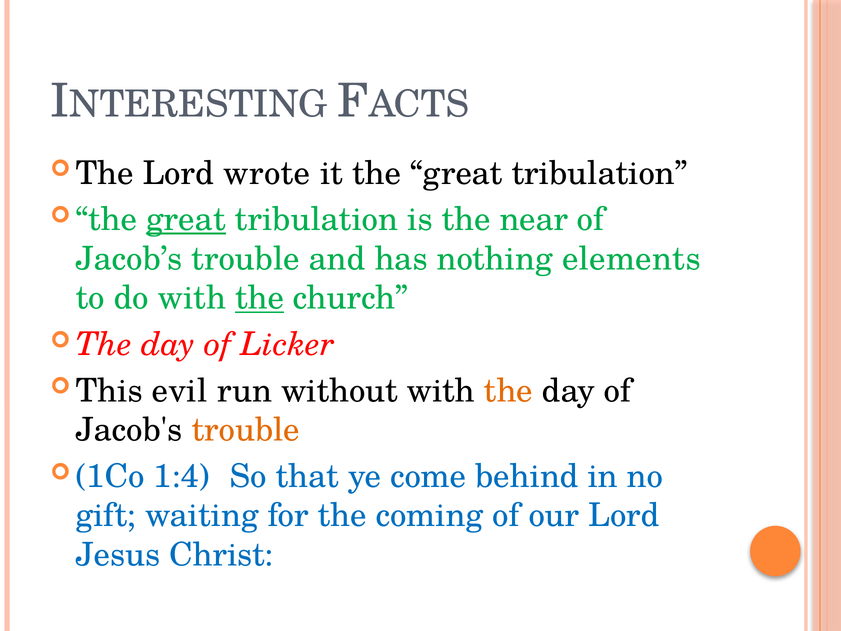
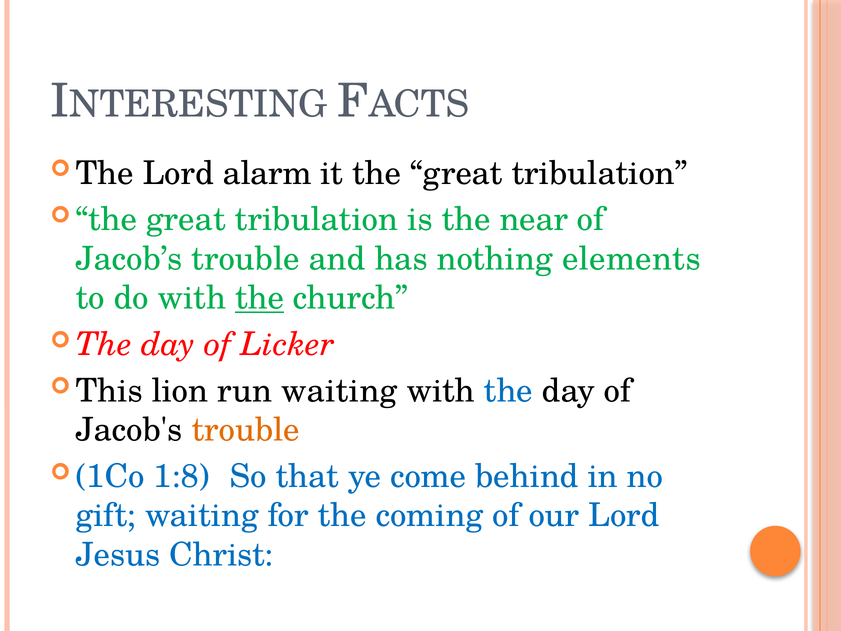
wrote: wrote -> alarm
great at (186, 220) underline: present -> none
evil: evil -> lion
run without: without -> waiting
the at (508, 391) colour: orange -> blue
1:4: 1:4 -> 1:8
